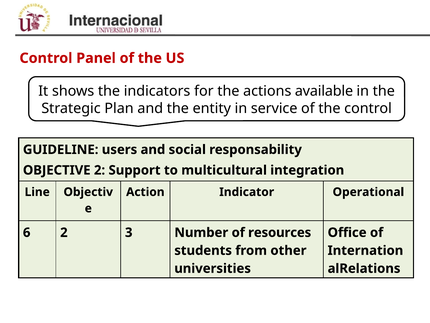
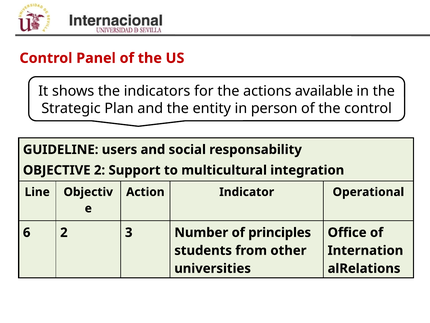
service: service -> person
resources: resources -> principles
